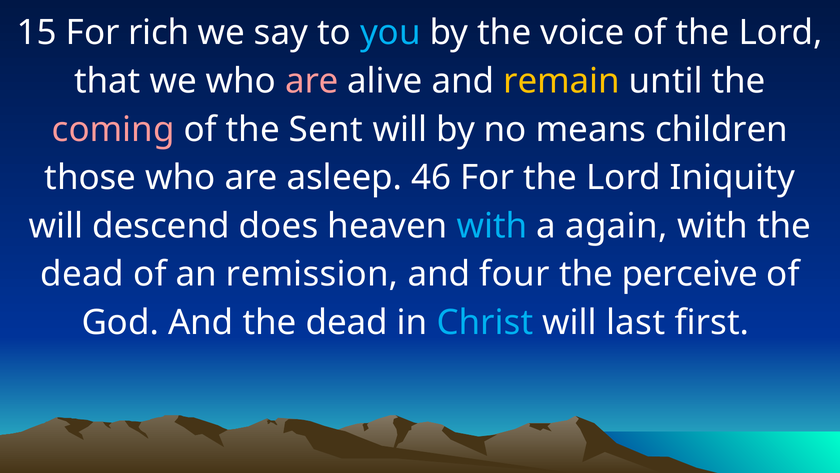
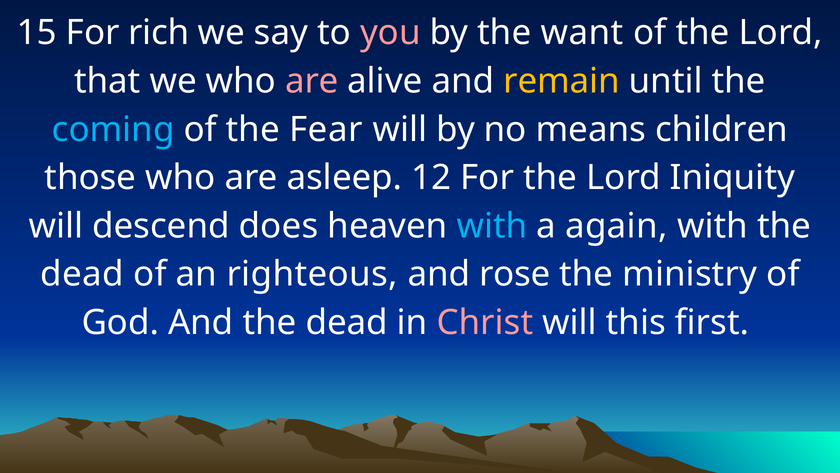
you colour: light blue -> pink
voice: voice -> want
coming colour: pink -> light blue
Sent: Sent -> Fear
46: 46 -> 12
remission: remission -> righteous
four: four -> rose
perceive: perceive -> ministry
Christ colour: light blue -> pink
last: last -> this
